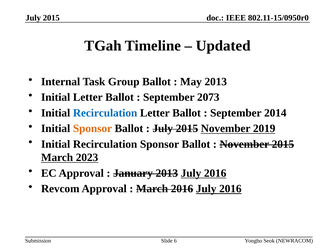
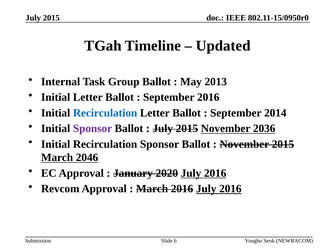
September 2073: 2073 -> 2016
Sponsor at (92, 129) colour: orange -> purple
2019: 2019 -> 2036
2023: 2023 -> 2046
January 2013: 2013 -> 2020
